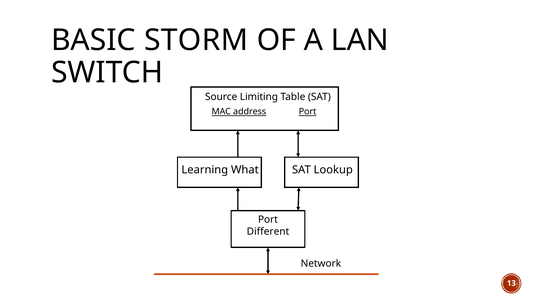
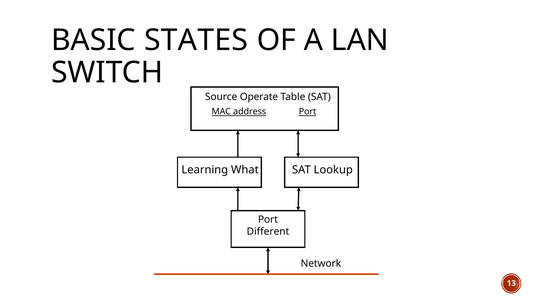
STORM: STORM -> STATES
Limiting: Limiting -> Operate
